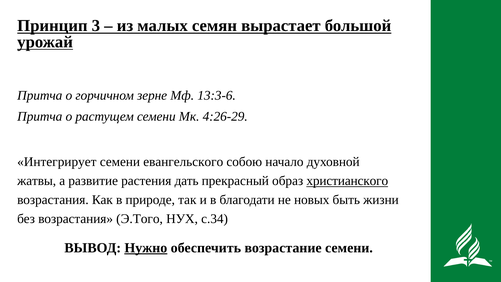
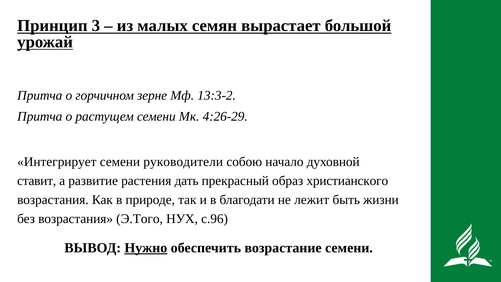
13:3-6: 13:3-6 -> 13:3-2
евангельского: евангельского -> руководители
жатвы: жатвы -> ставит
христианского underline: present -> none
новых: новых -> лежит
с.34: с.34 -> с.96
